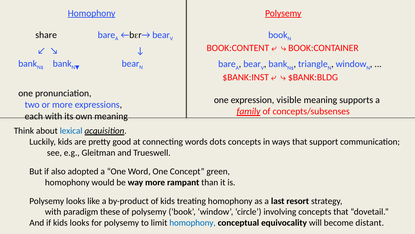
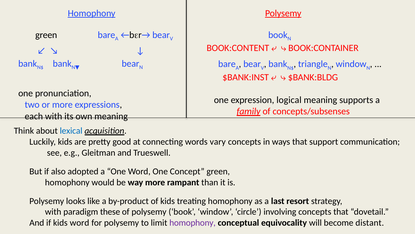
share at (46, 35): share -> green
visible: visible -> logical
dots: dots -> vary
kids looks: looks -> word
homophony at (193, 222) colour: blue -> purple
